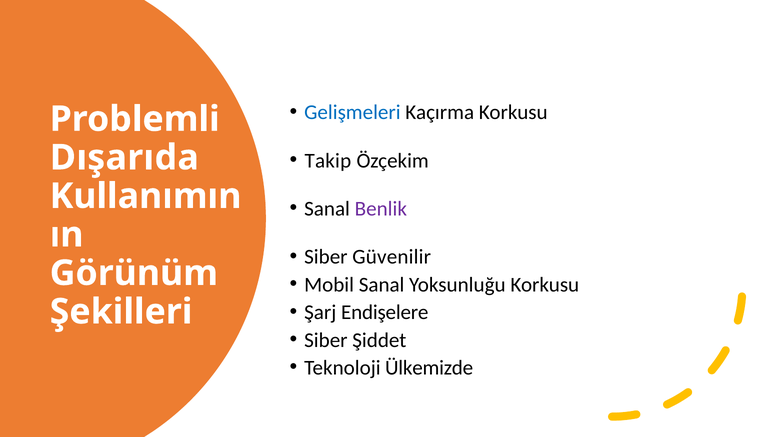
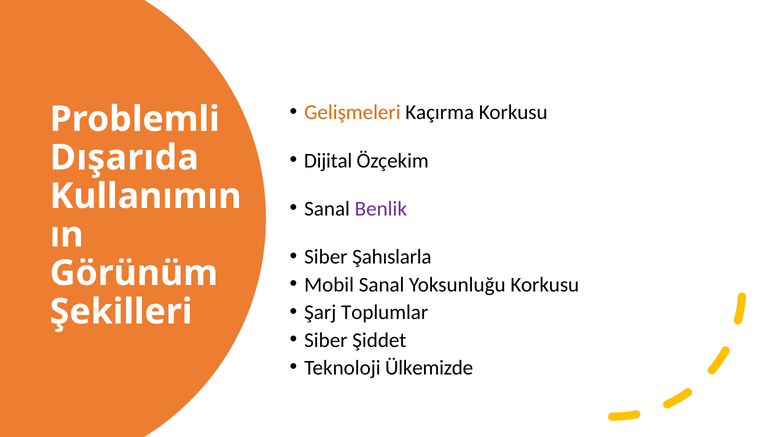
Gelişmeleri colour: blue -> orange
Takip: Takip -> Dijital
Güvenilir: Güvenilir -> Şahıslarla
Endişelere: Endişelere -> Toplumlar
